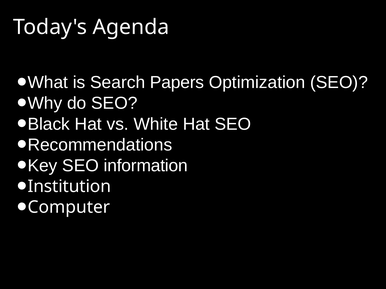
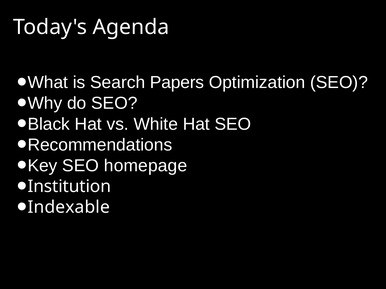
information: information -> homepage
Computer: Computer -> Indexable
